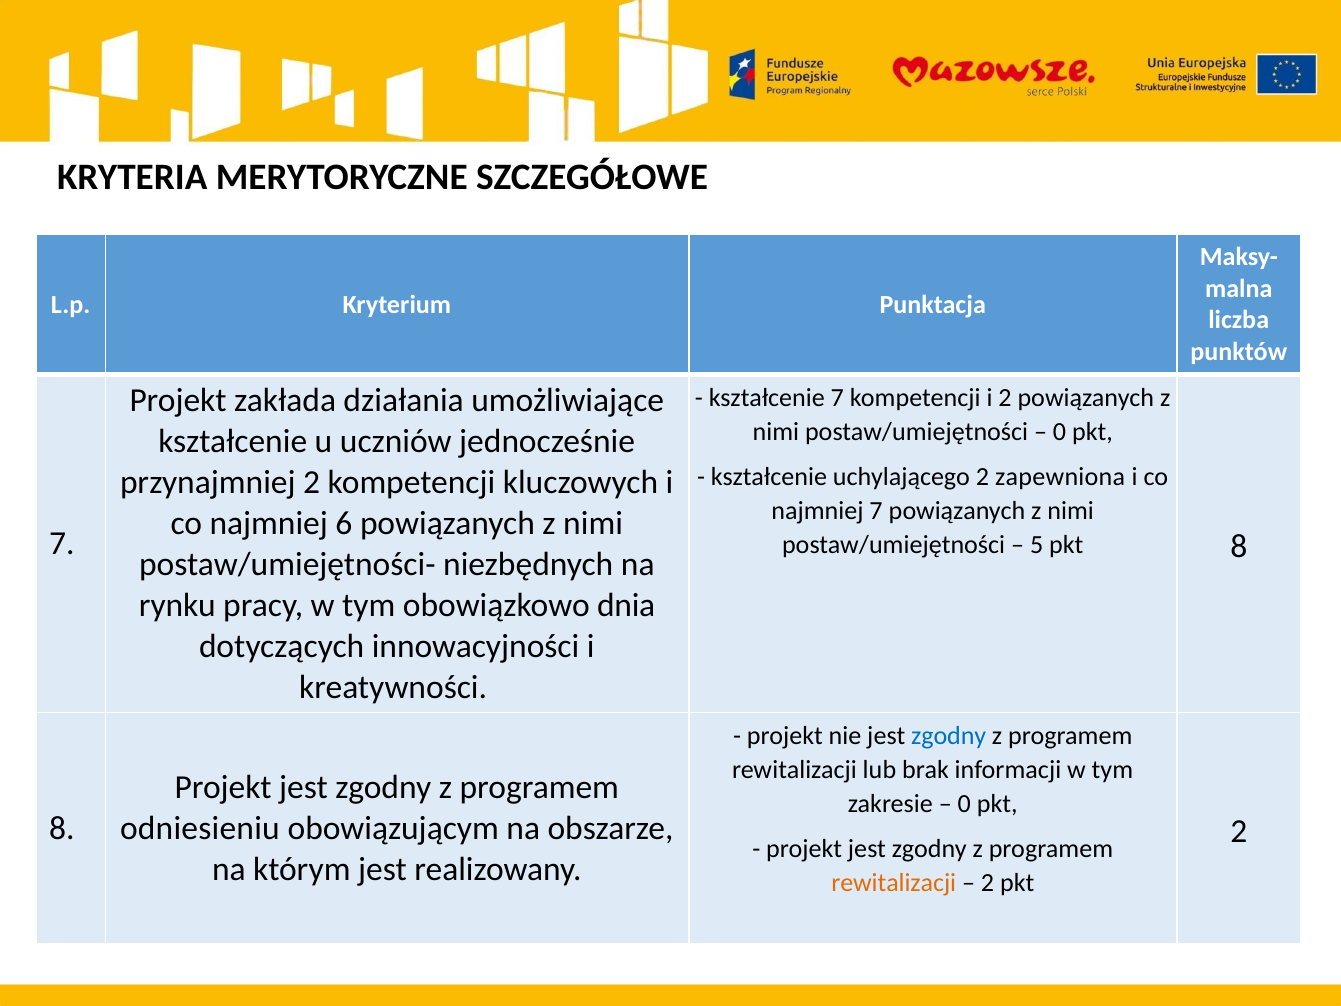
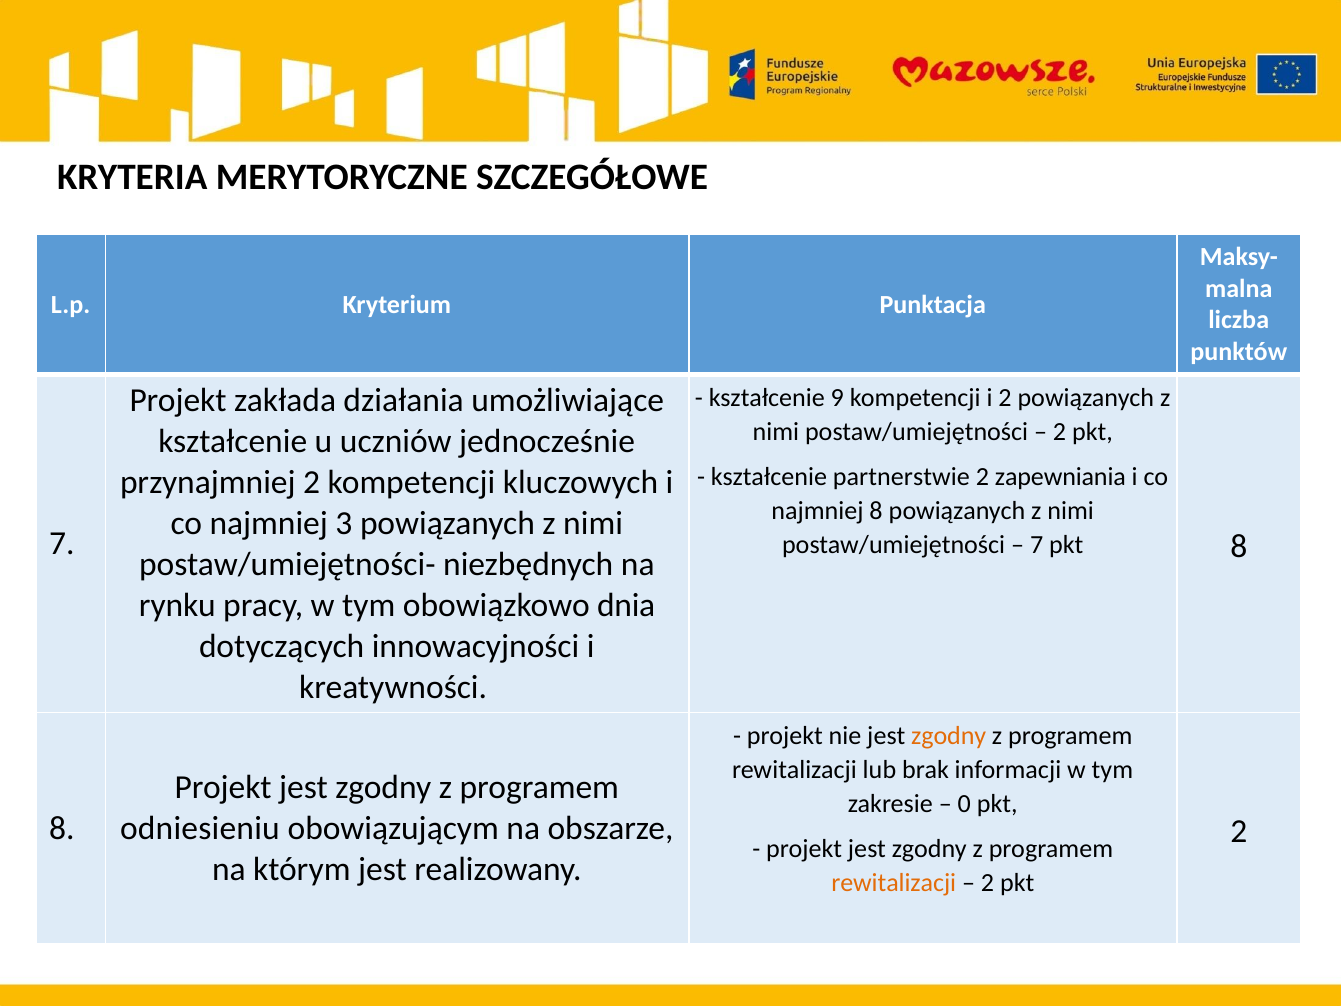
kształcenie 7: 7 -> 9
0 at (1060, 432): 0 -> 2
uchylającego: uchylającego -> partnerstwie
zapewniona: zapewniona -> zapewniania
najmniej 7: 7 -> 8
6: 6 -> 3
5 at (1037, 545): 5 -> 7
zgodny at (949, 736) colour: blue -> orange
